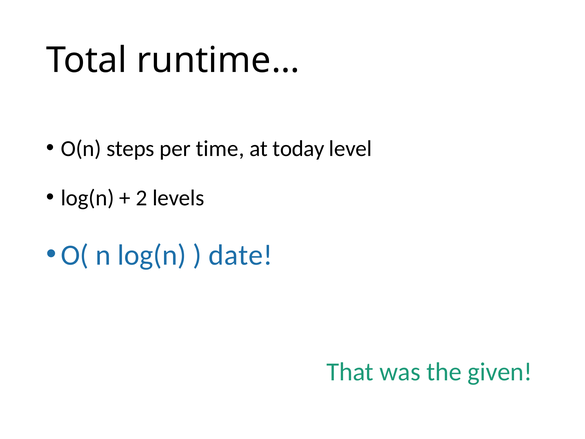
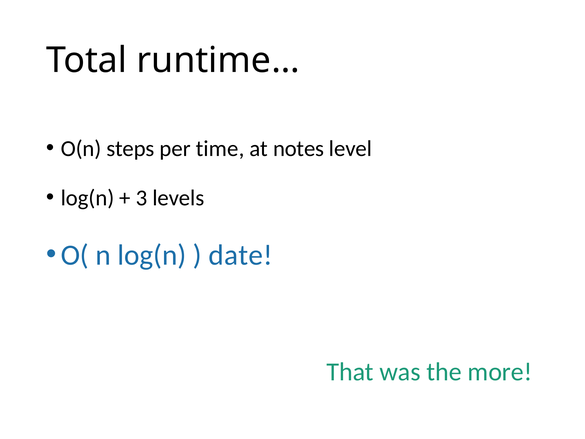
today: today -> notes
2: 2 -> 3
given: given -> more
